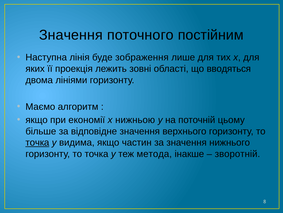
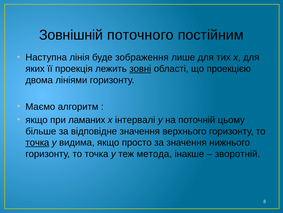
Значення at (71, 35): Значення -> Зовнішній
зовні underline: none -> present
вводяться: вводяться -> проекцією
економії: економії -> ламаних
нижньою: нижньою -> інтервалі
частин: частин -> просто
